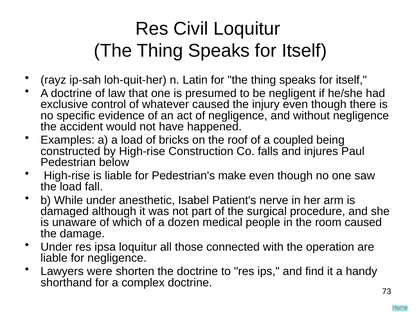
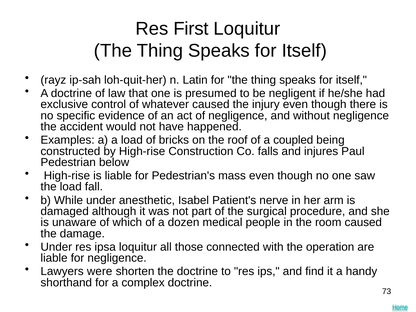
Civil: Civil -> First
make: make -> mass
